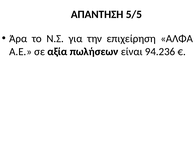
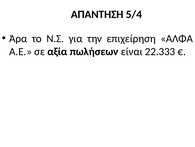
5/5: 5/5 -> 5/4
94.236: 94.236 -> 22.333
